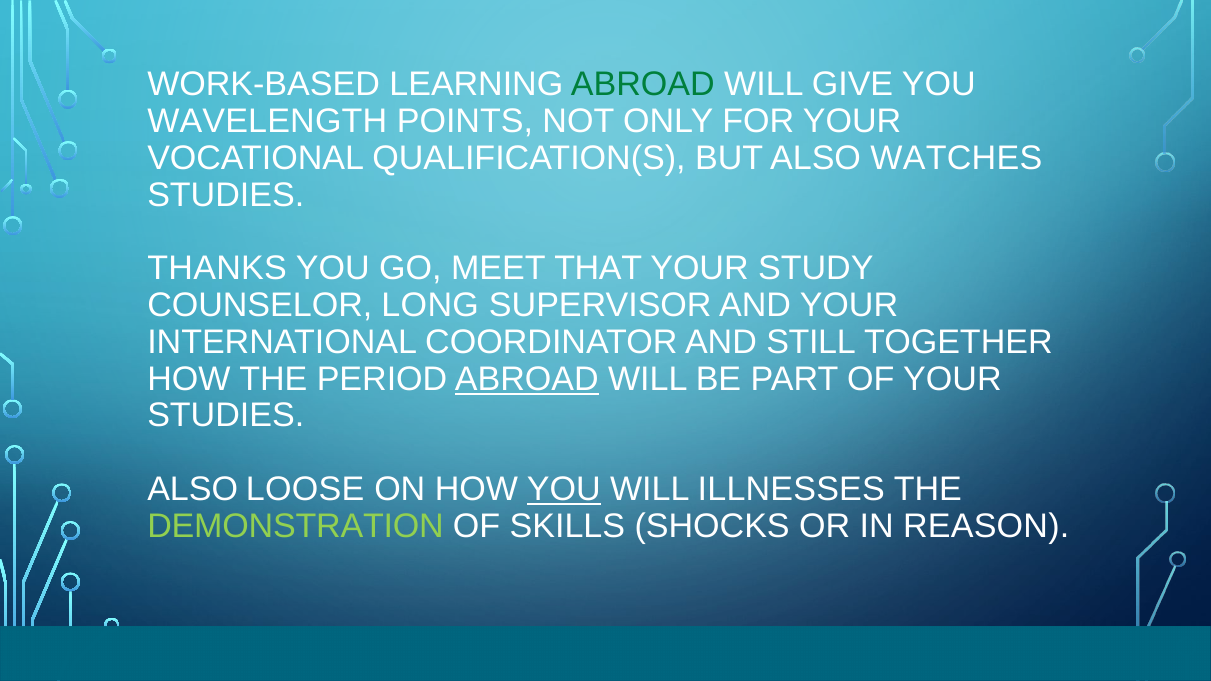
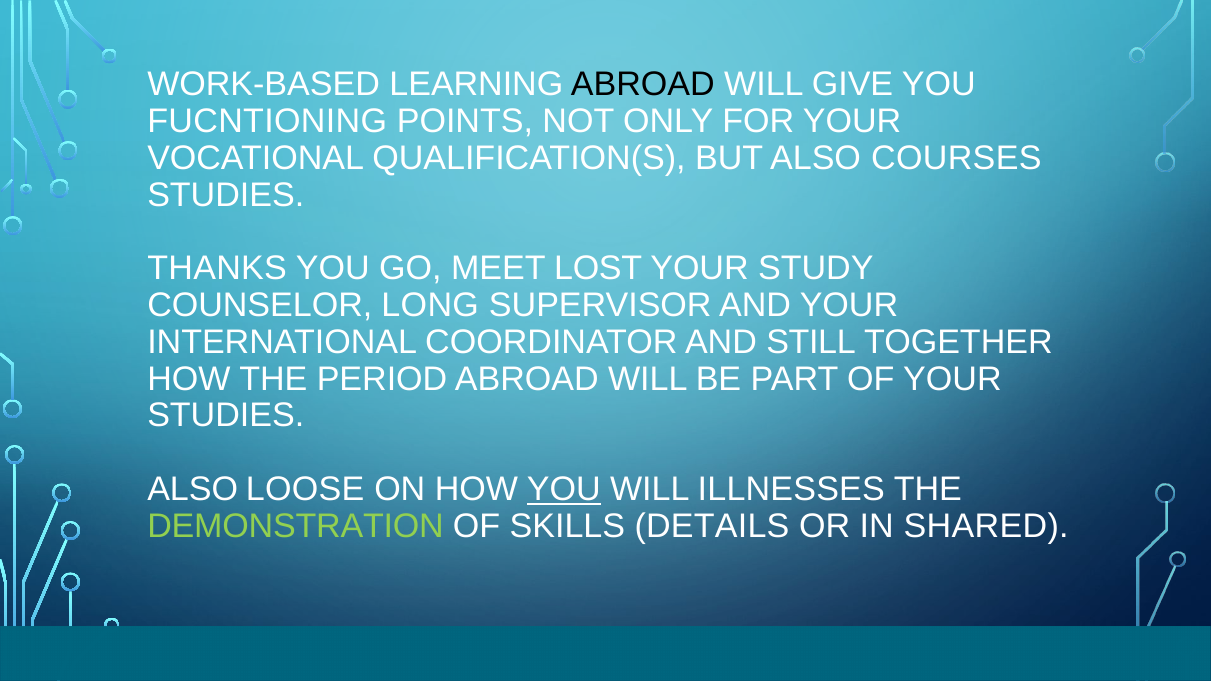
ABROAD at (643, 84) colour: green -> black
WAVELENGTH: WAVELENGTH -> FUCNTIONING
WATCHES: WATCHES -> COURSES
THAT: THAT -> LOST
ABROAD at (527, 379) underline: present -> none
SHOCKS: SHOCKS -> DETAILS
REASON: REASON -> SHARED
